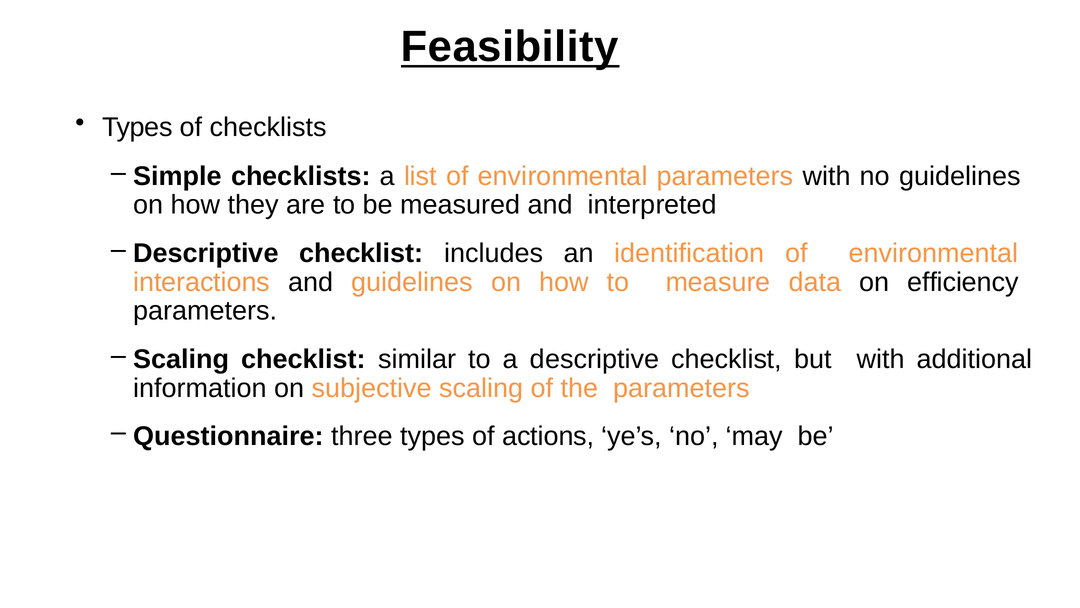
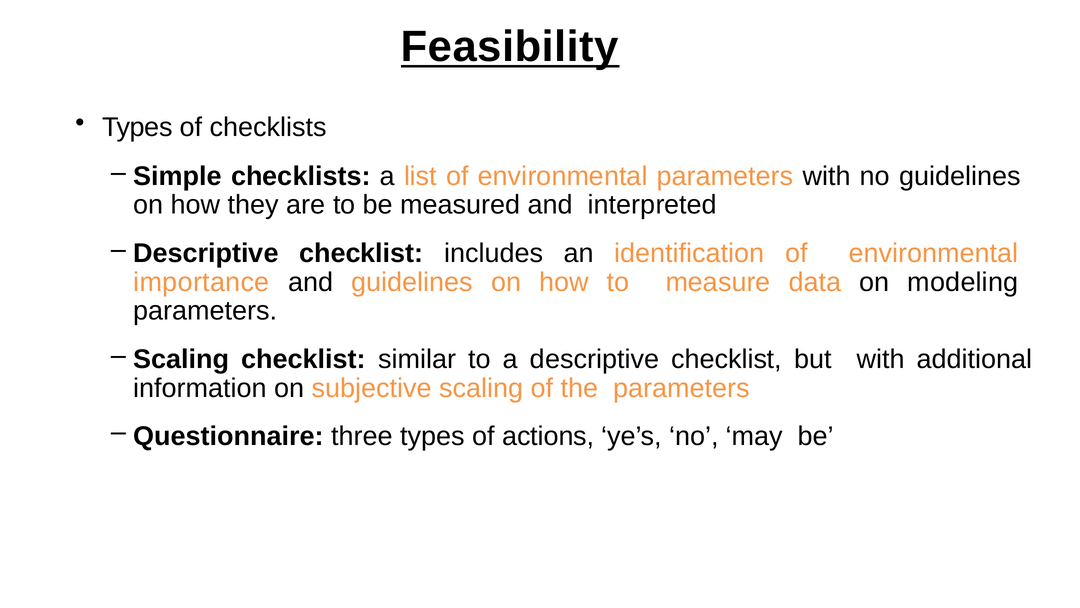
interactions: interactions -> importance
efficiency: efficiency -> modeling
